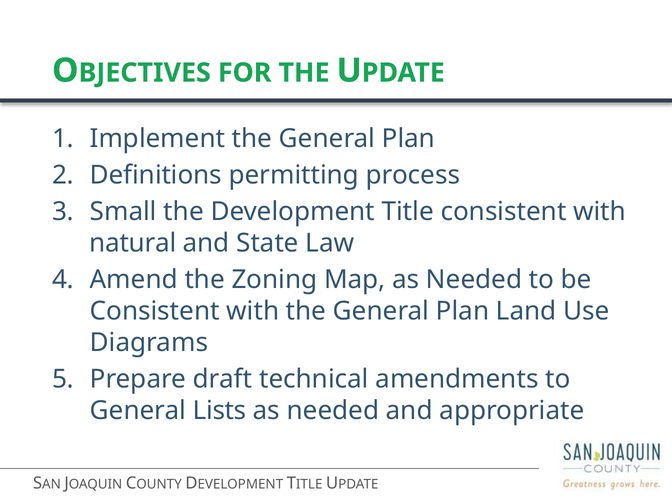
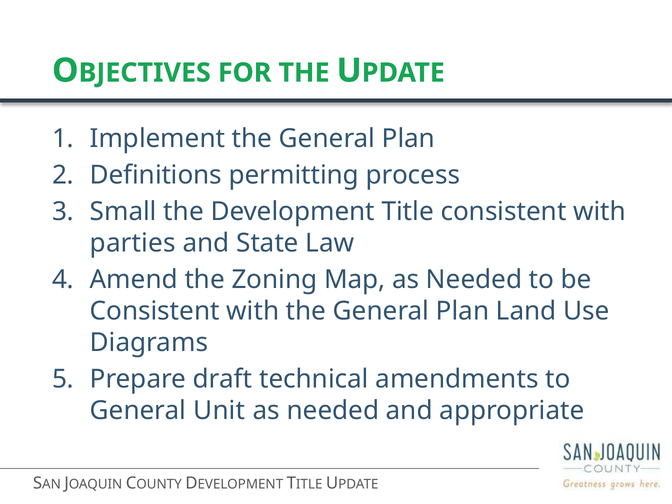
natural: natural -> parties
Lists: Lists -> Unit
